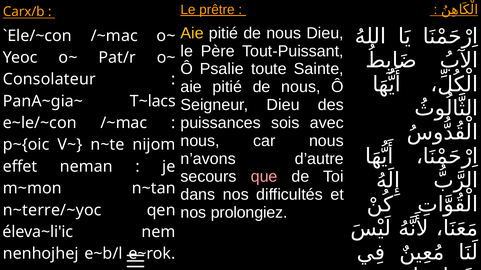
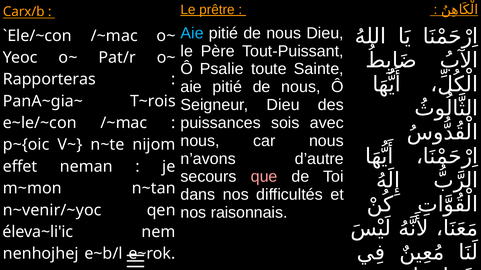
Aie at (192, 33) colour: yellow -> light blue
Consolateur: Consolateur -> Rapporteras
T~lacs: T~lacs -> T~rois
prolongiez: prolongiez -> raisonnais
n~terre/~yoc: n~terre/~yoc -> n~venir/~yoc
